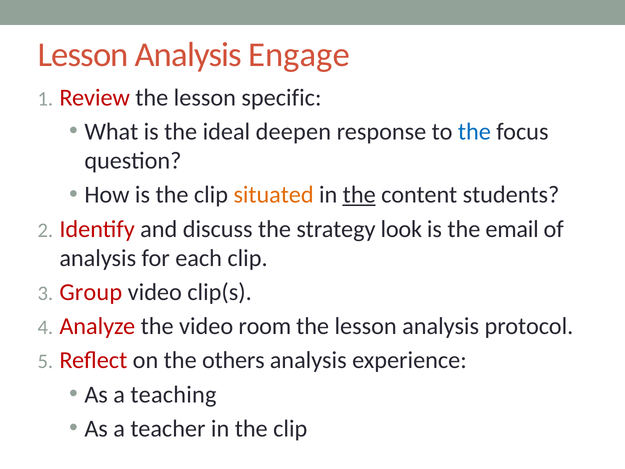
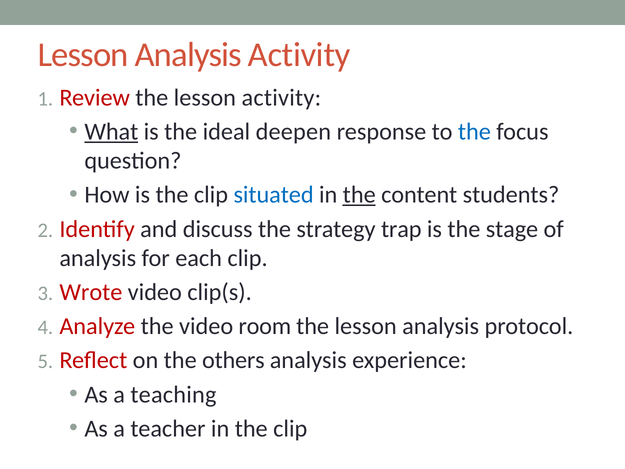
Analysis Engage: Engage -> Activity
lesson specific: specific -> activity
What underline: none -> present
situated colour: orange -> blue
look: look -> trap
email: email -> stage
Group: Group -> Wrote
